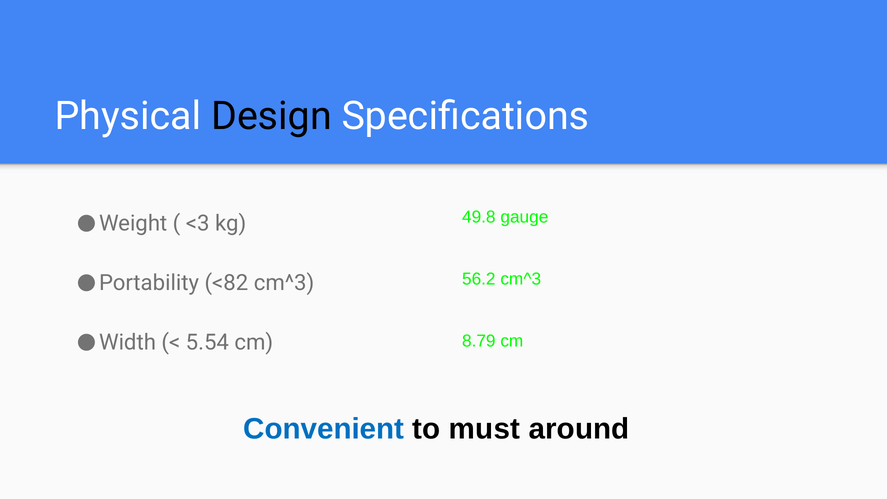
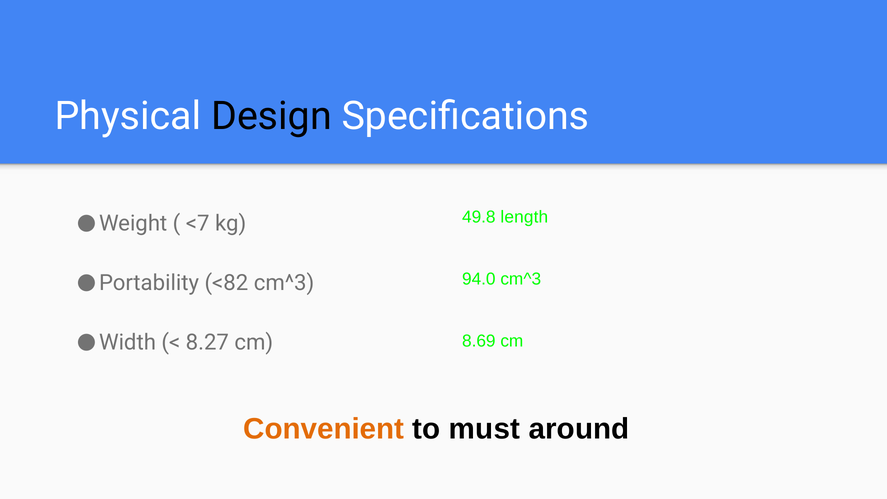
gauge: gauge -> length
<3: <3 -> <7
56.2: 56.2 -> 94.0
5.54: 5.54 -> 8.27
8.79: 8.79 -> 8.69
Convenient colour: blue -> orange
